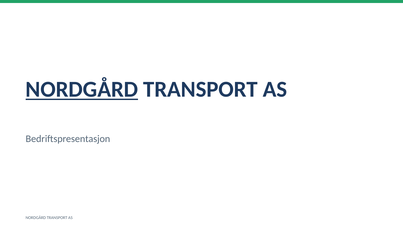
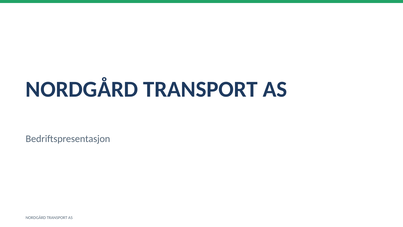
NORDGÅRD at (82, 89) underline: present -> none
